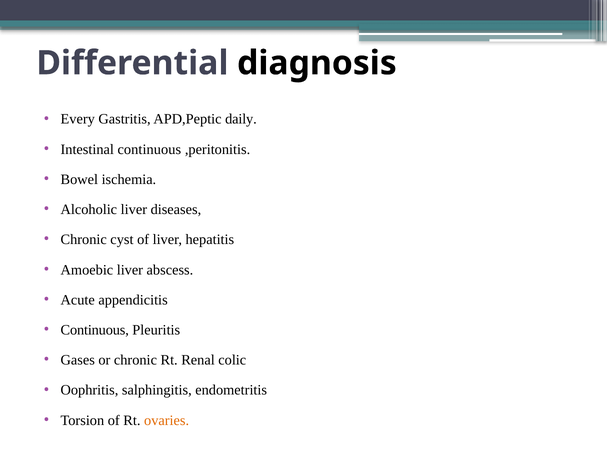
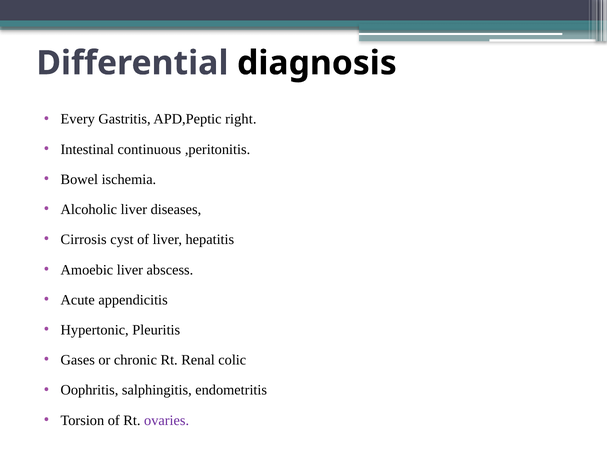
daily: daily -> right
Chronic at (84, 239): Chronic -> Cirrosis
Continuous at (95, 329): Continuous -> Hypertonic
ovaries colour: orange -> purple
